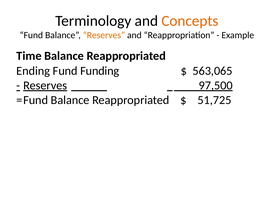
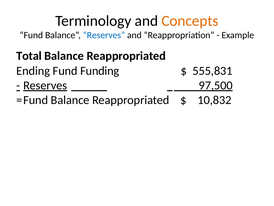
Reserves at (104, 35) colour: orange -> blue
Time: Time -> Total
563,065: 563,065 -> 555,831
51,725: 51,725 -> 10,832
